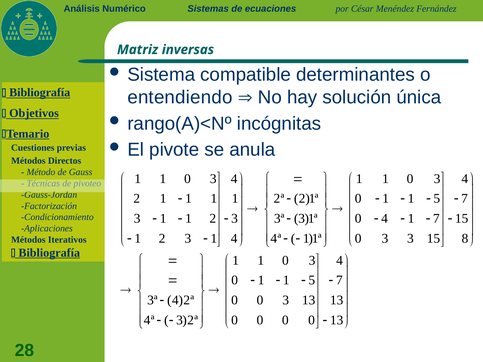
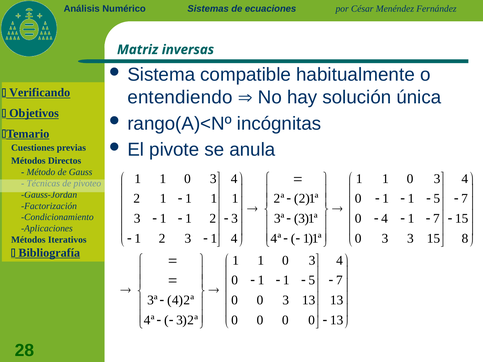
determinantes: determinantes -> habitualmente
Bibliografía at (40, 93): Bibliografía -> Verificando
